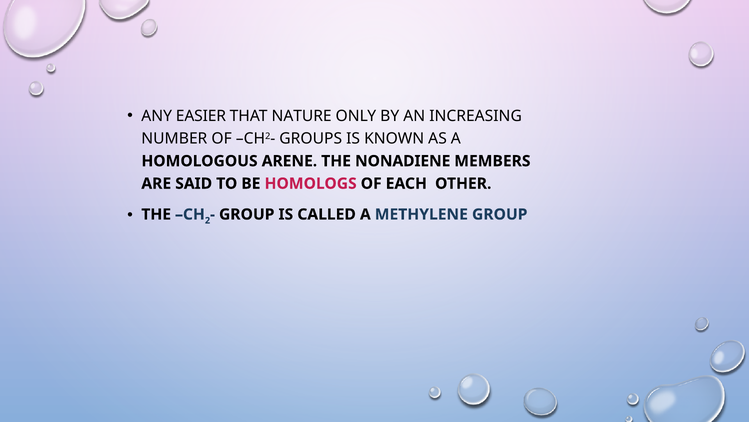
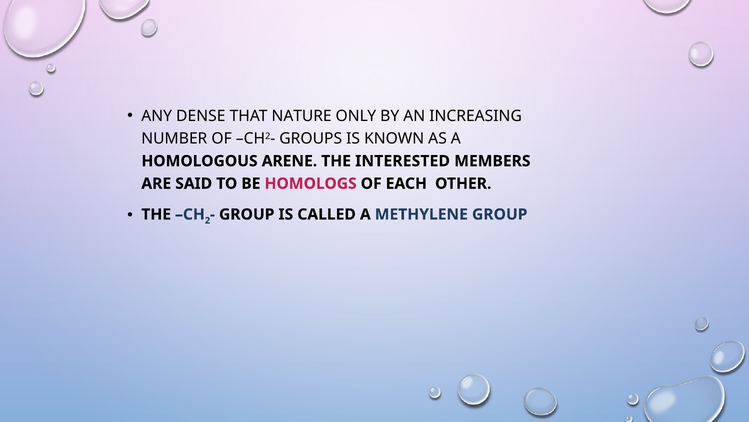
EASIER: EASIER -> DENSE
NONADIENE: NONADIENE -> INTERESTED
